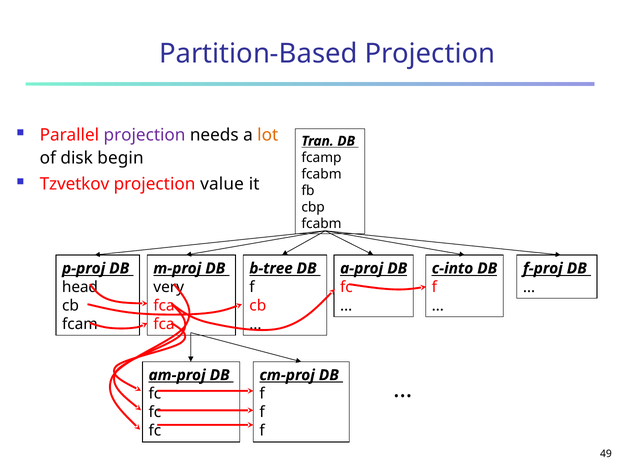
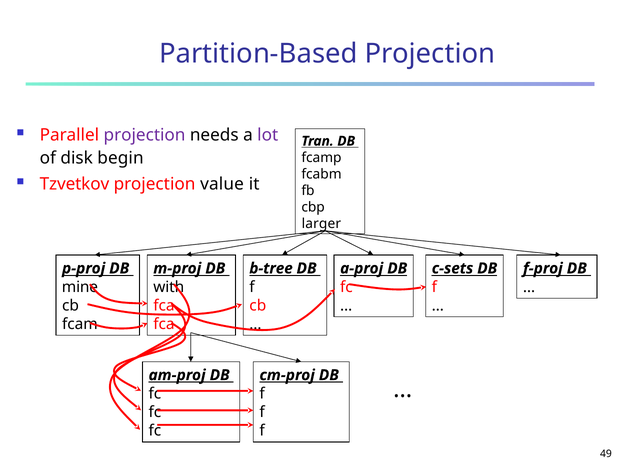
lot colour: orange -> purple
fcabm at (321, 223): fcabm -> larger
c-into: c-into -> c-sets
head: head -> mine
very: very -> with
